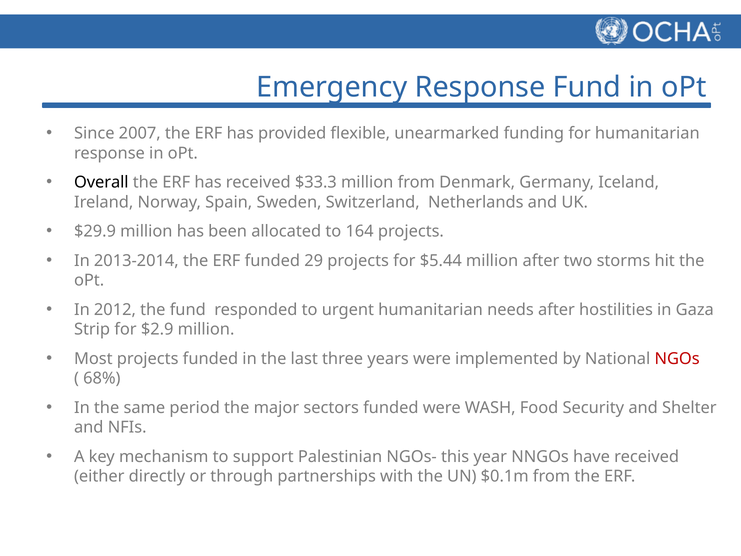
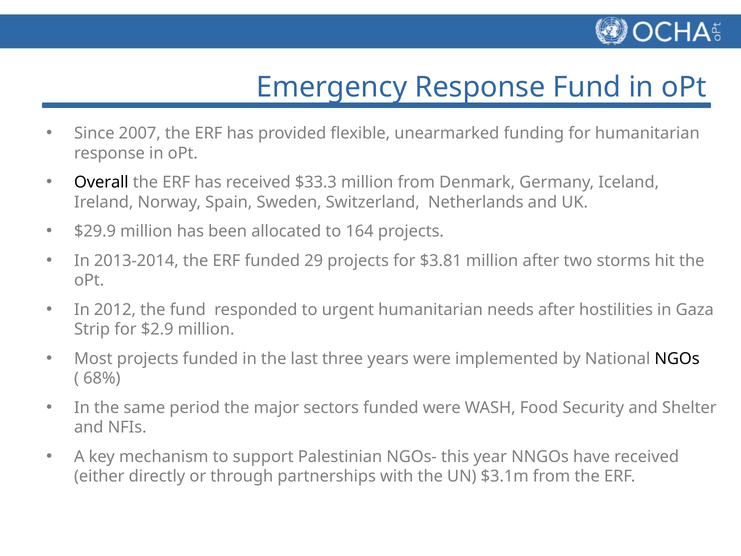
$5.44: $5.44 -> $3.81
NGOs colour: red -> black
$0.1m: $0.1m -> $3.1m
